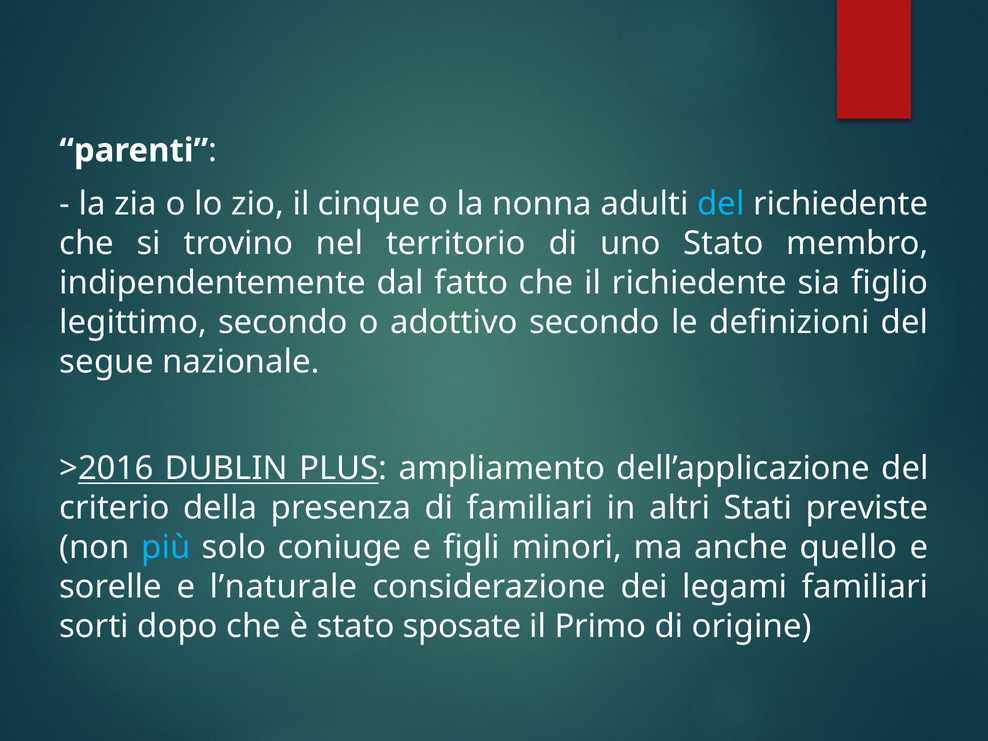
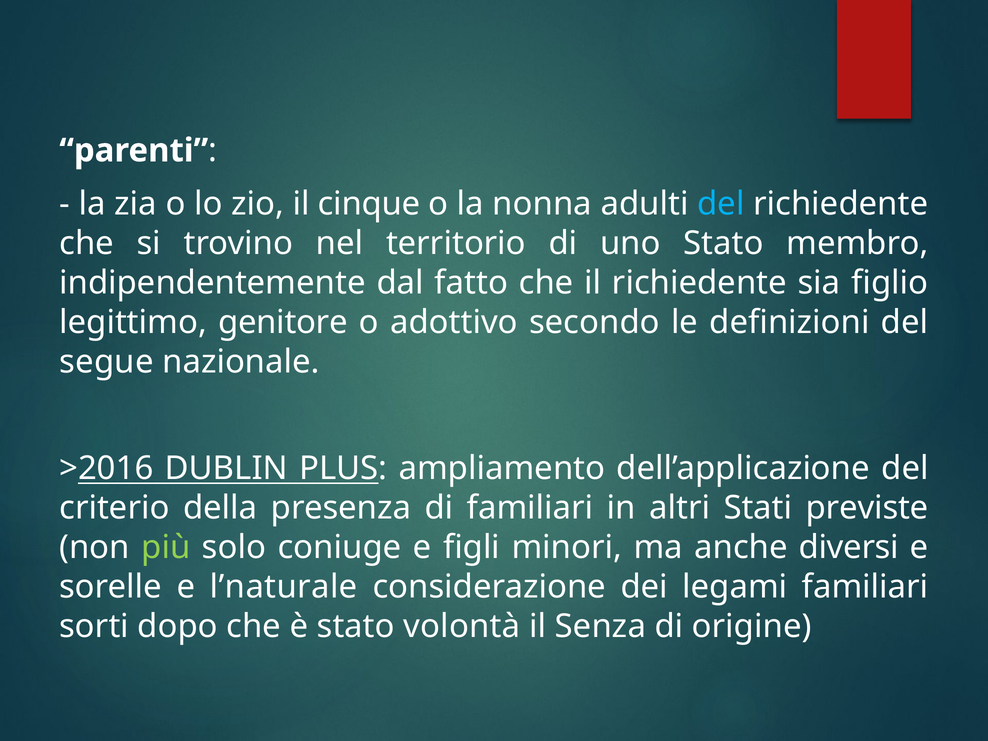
legittimo secondo: secondo -> genitore
più colour: light blue -> light green
quello: quello -> diversi
sposate: sposate -> volontà
Primo: Primo -> Senza
